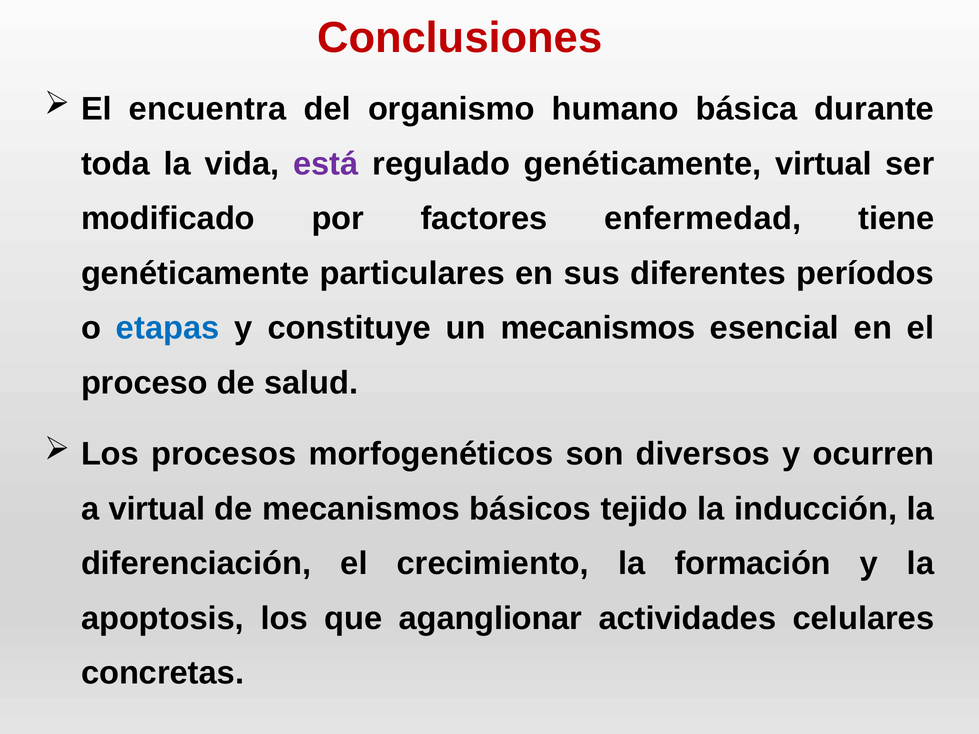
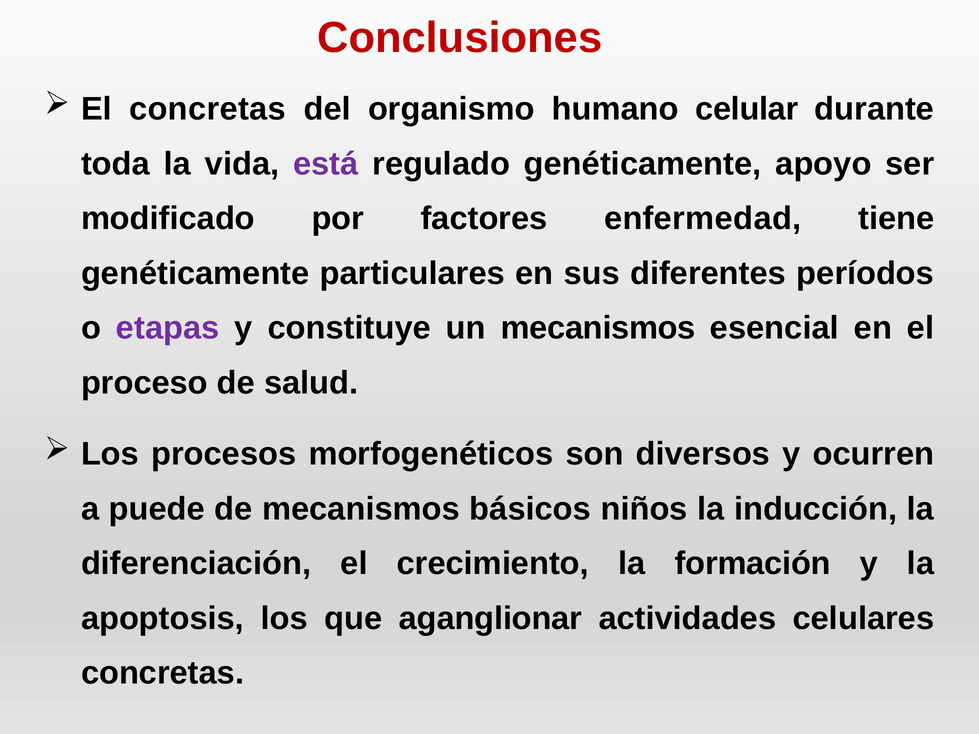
El encuentra: encuentra -> concretas
básica: básica -> celular
genéticamente virtual: virtual -> apoyo
etapas colour: blue -> purple
a virtual: virtual -> puede
tejido: tejido -> niños
